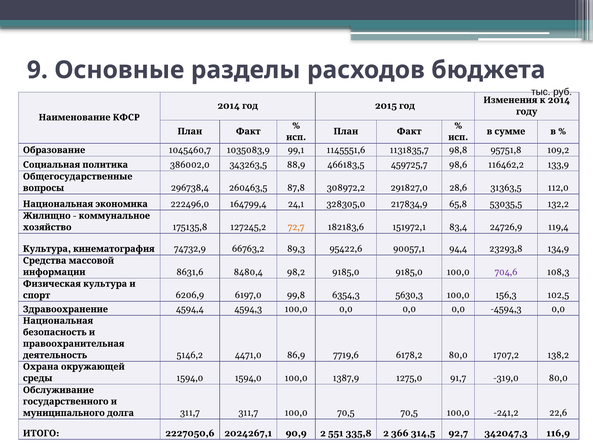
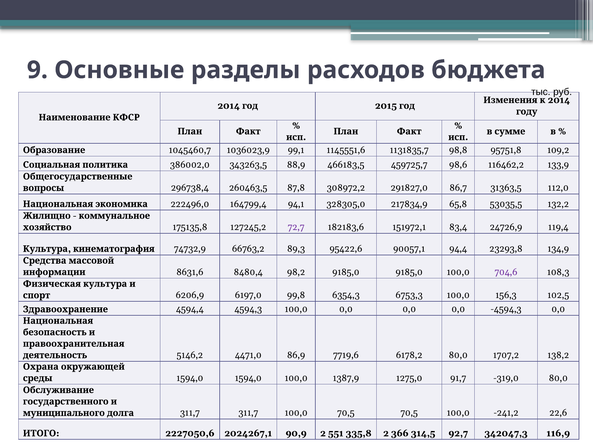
1035083,9: 1035083,9 -> 1036023,9
28,6: 28,6 -> 86,7
24,1: 24,1 -> 94,1
72,7 colour: orange -> purple
5630,3: 5630,3 -> 6753,3
